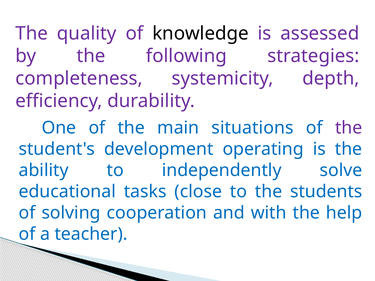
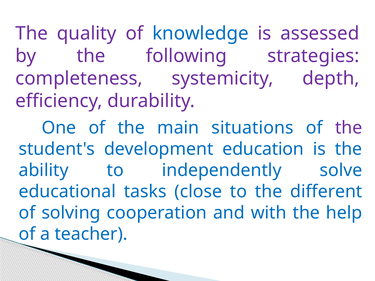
knowledge colour: black -> blue
operating: operating -> education
students: students -> different
